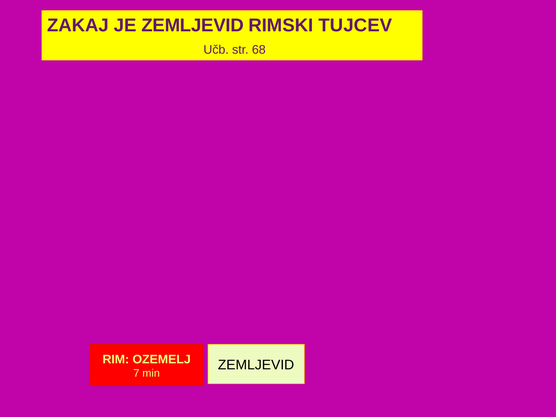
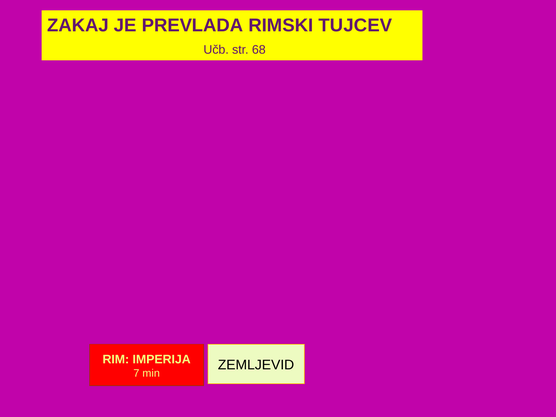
JE ZEMLJEVID: ZEMLJEVID -> PREVLADA
OZEMELJ: OZEMELJ -> IMPERIJA
